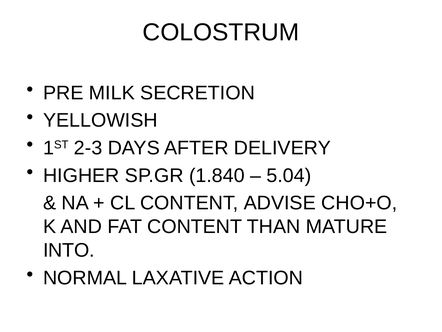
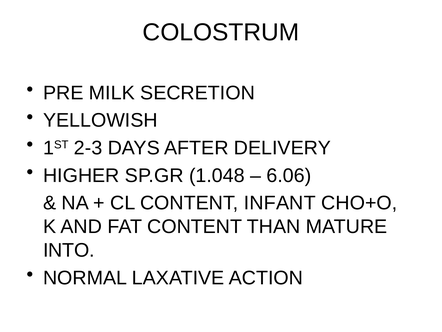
1.840: 1.840 -> 1.048
5.04: 5.04 -> 6.06
ADVISE: ADVISE -> INFANT
